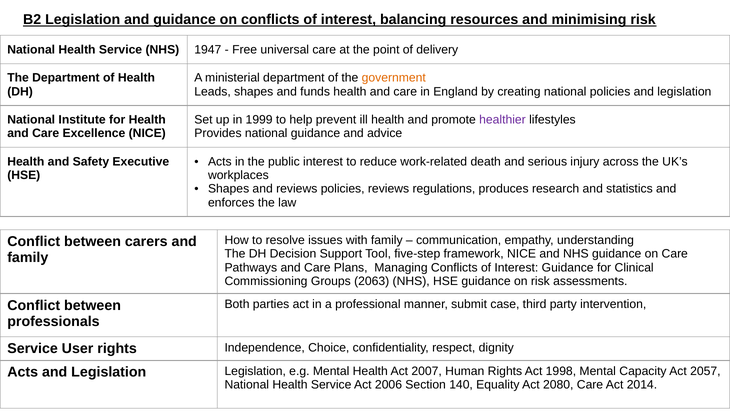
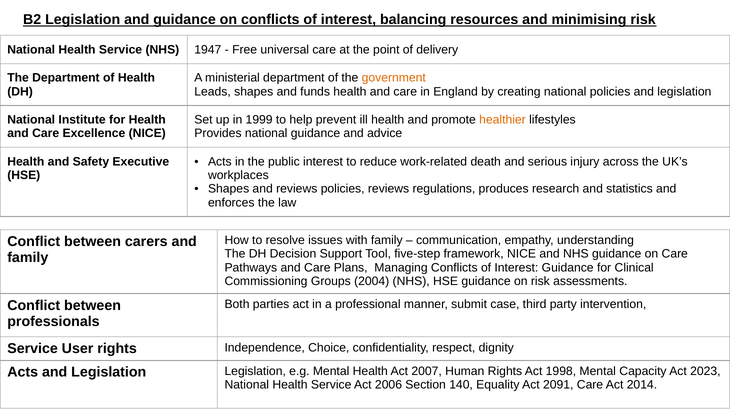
healthier colour: purple -> orange
2063: 2063 -> 2004
2057: 2057 -> 2023
2080: 2080 -> 2091
